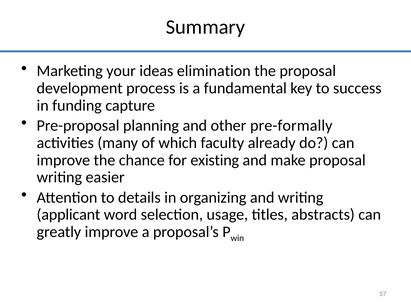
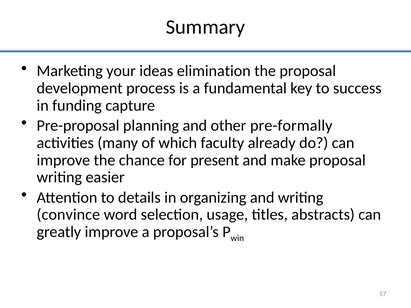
existing: existing -> present
applicant: applicant -> convince
